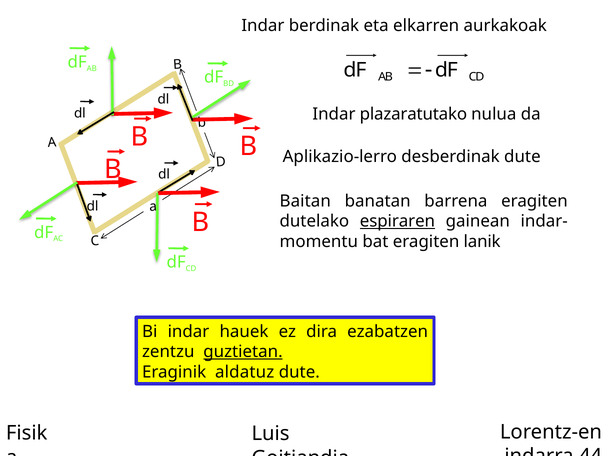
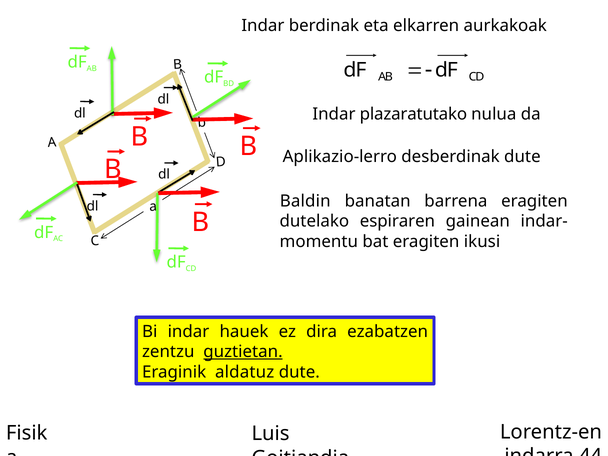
Baitan: Baitan -> Baldin
espiraren underline: present -> none
lanik: lanik -> ikusi
